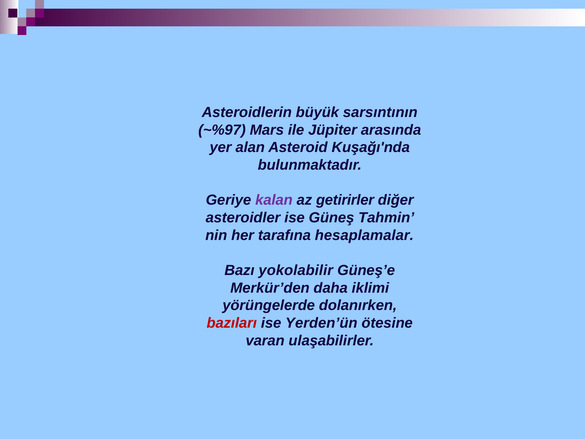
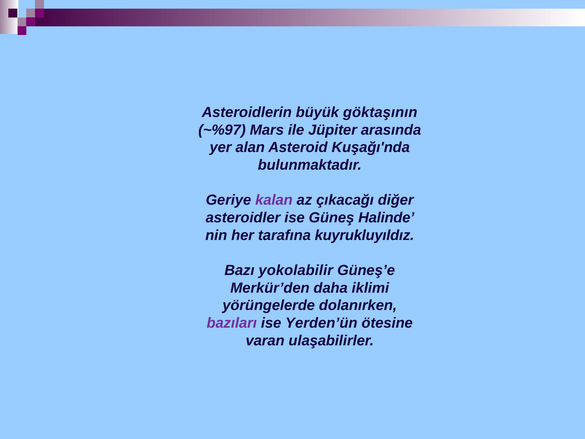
sarsıntının: sarsıntının -> göktaşının
getirirler: getirirler -> çıkacağı
Tahmin: Tahmin -> Halinde
hesaplamalar: hesaplamalar -> kuyrukluyıldız
bazıları colour: red -> purple
